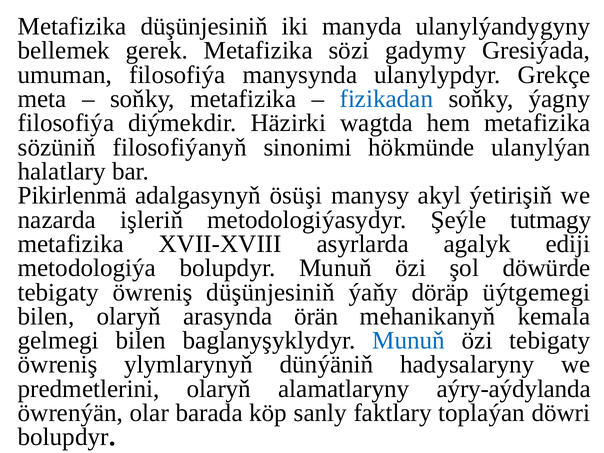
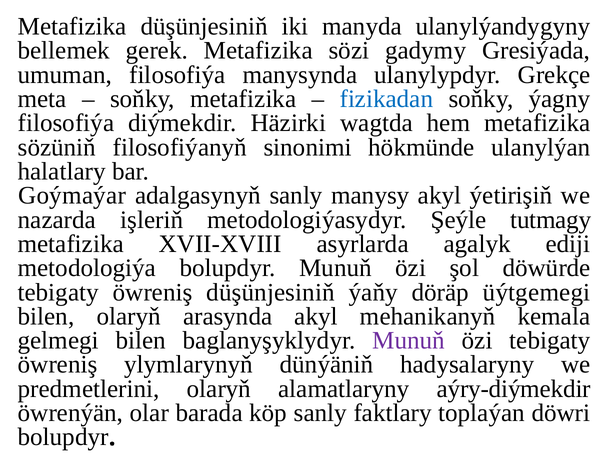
Pikirlenmä: Pikirlenmä -> Goýmaýar
adalgasynyň ösüşi: ösüşi -> sanly
arasynda örän: örän -> akyl
Munuň at (409, 341) colour: blue -> purple
aýry-aýdylanda: aýry-aýdylanda -> aýry-diýmekdir
